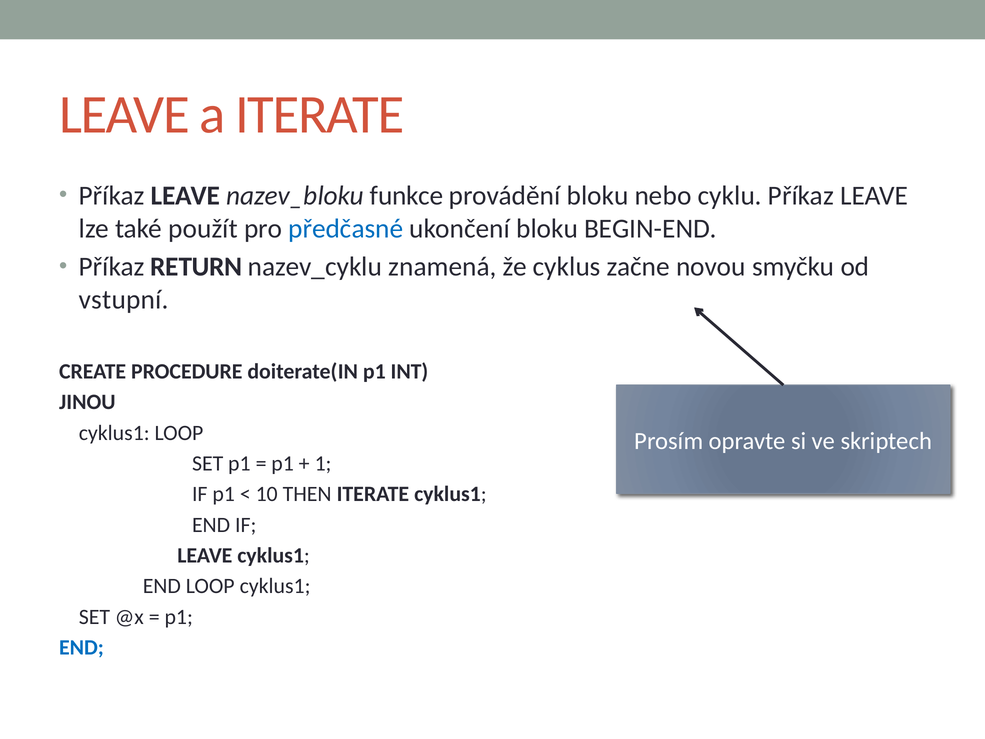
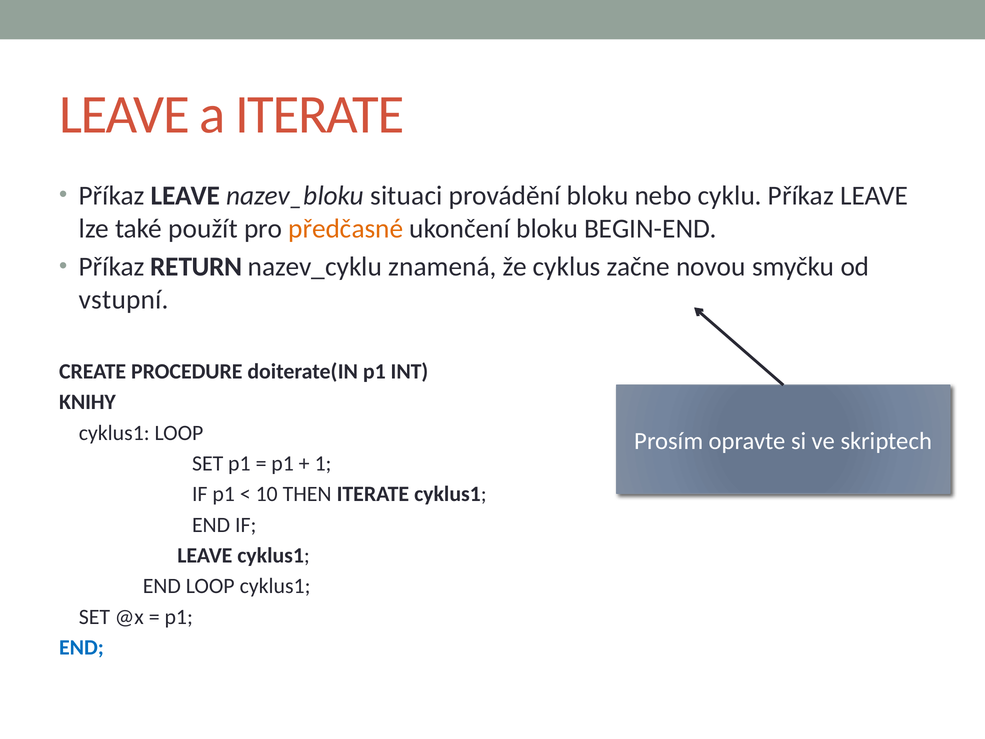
funkce: funkce -> situaci
předčasné colour: blue -> orange
JINOU: JINOU -> KNIHY
